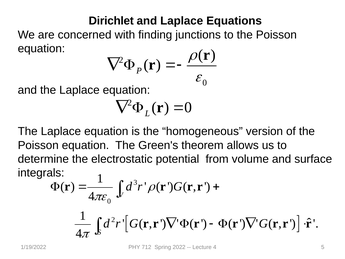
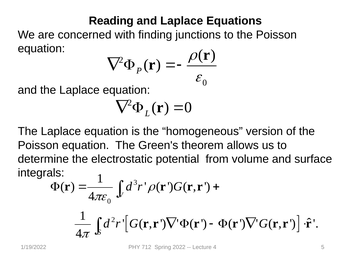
Dirichlet: Dirichlet -> Reading
